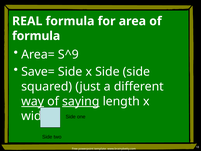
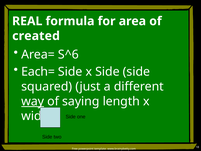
formula at (36, 36): formula -> created
S^9: S^9 -> S^6
Save=: Save= -> Each=
saying underline: present -> none
